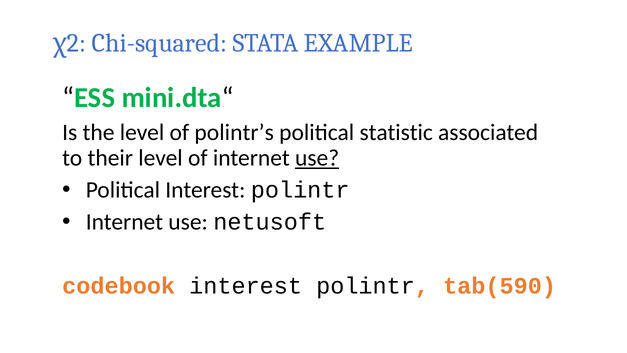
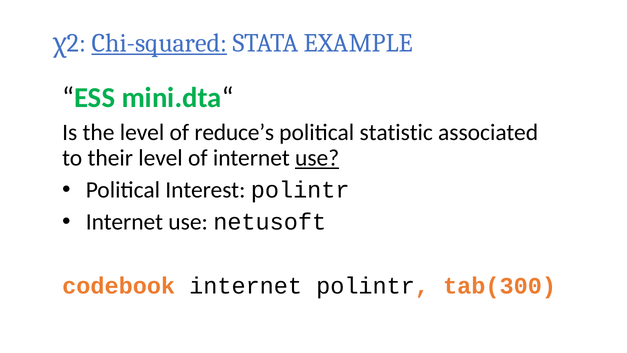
Chi-squared underline: none -> present
polintr’s: polintr’s -> reduce’s
codebook interest: interest -> internet
tab(590: tab(590 -> tab(300
